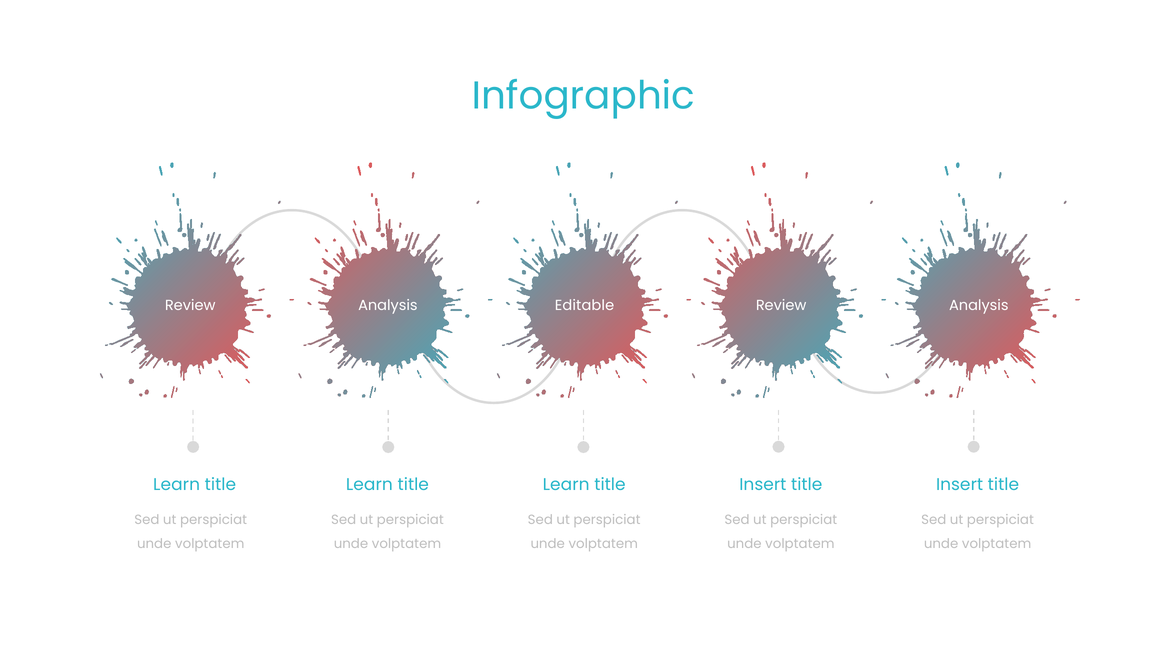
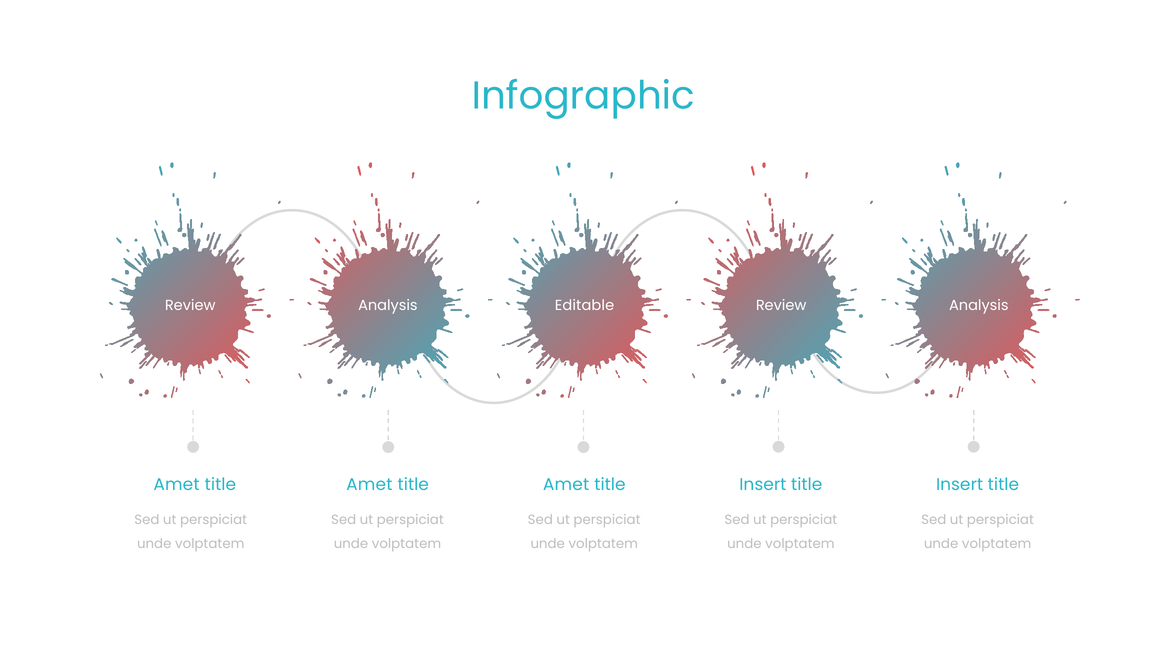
Learn at (177, 485): Learn -> Amet
Learn at (369, 485): Learn -> Amet
Learn at (566, 485): Learn -> Amet
